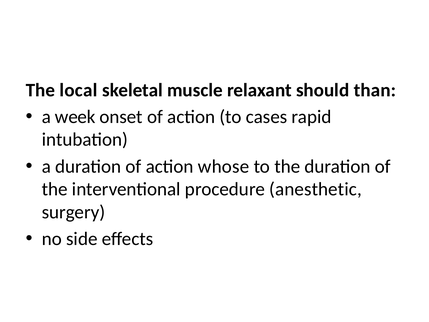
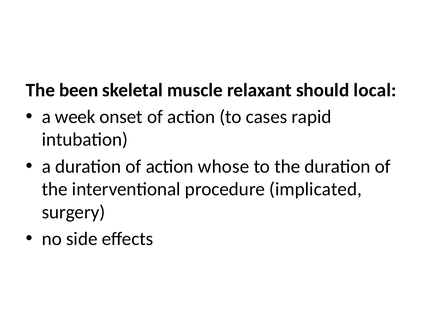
local: local -> been
than: than -> local
anesthetic: anesthetic -> implicated
